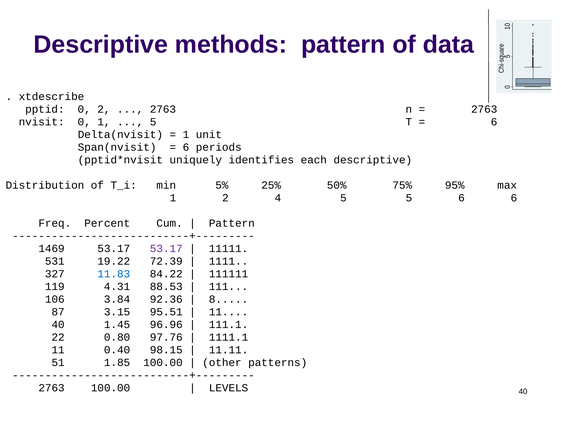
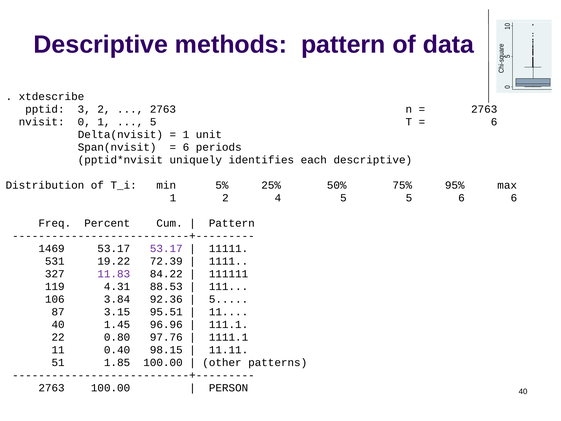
pptid 0: 0 -> 3
11.83 colour: blue -> purple
8 at (229, 299): 8 -> 5
LEVELS: LEVELS -> PERSON
